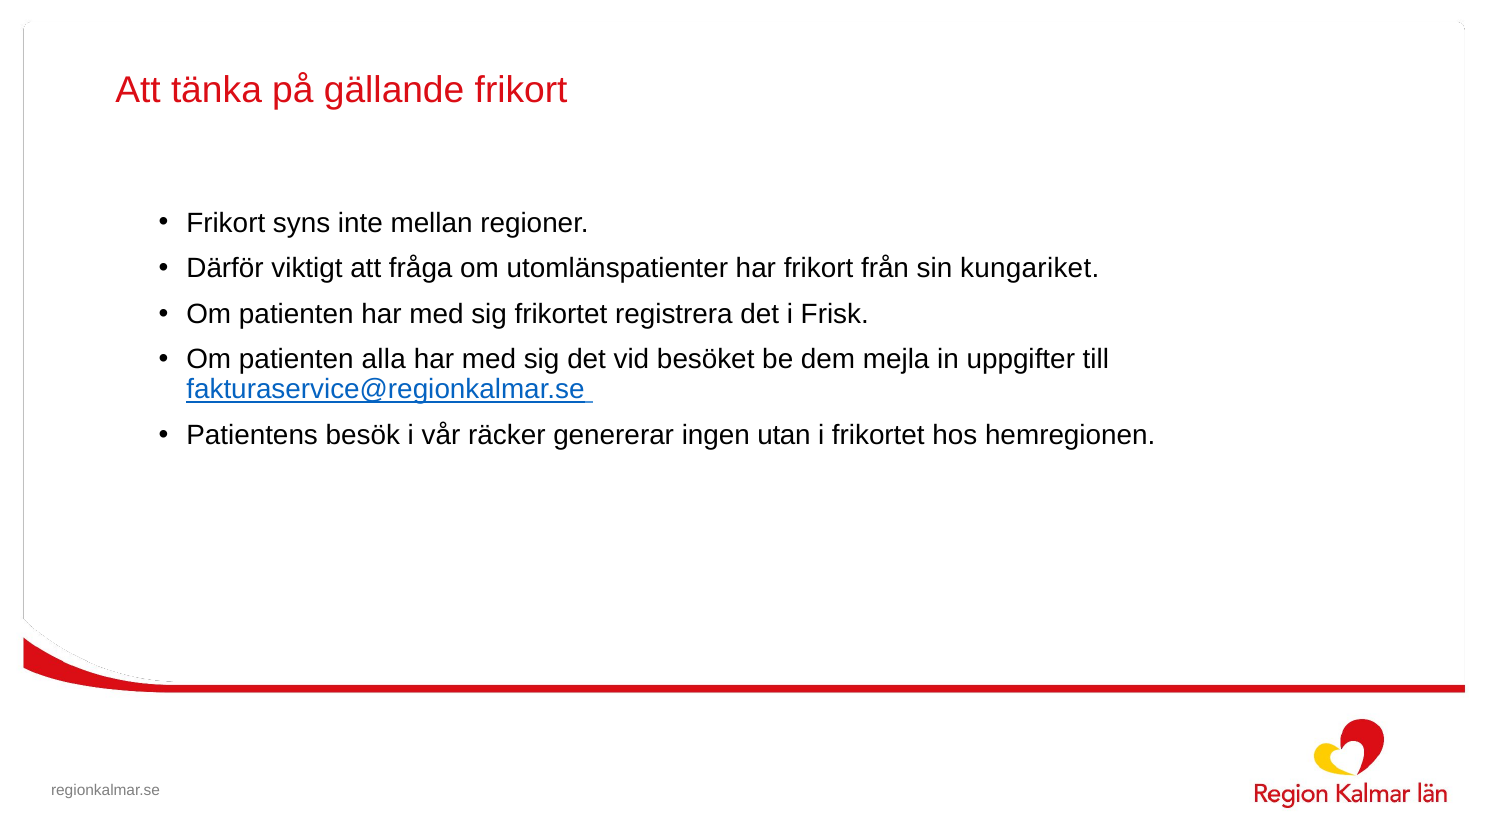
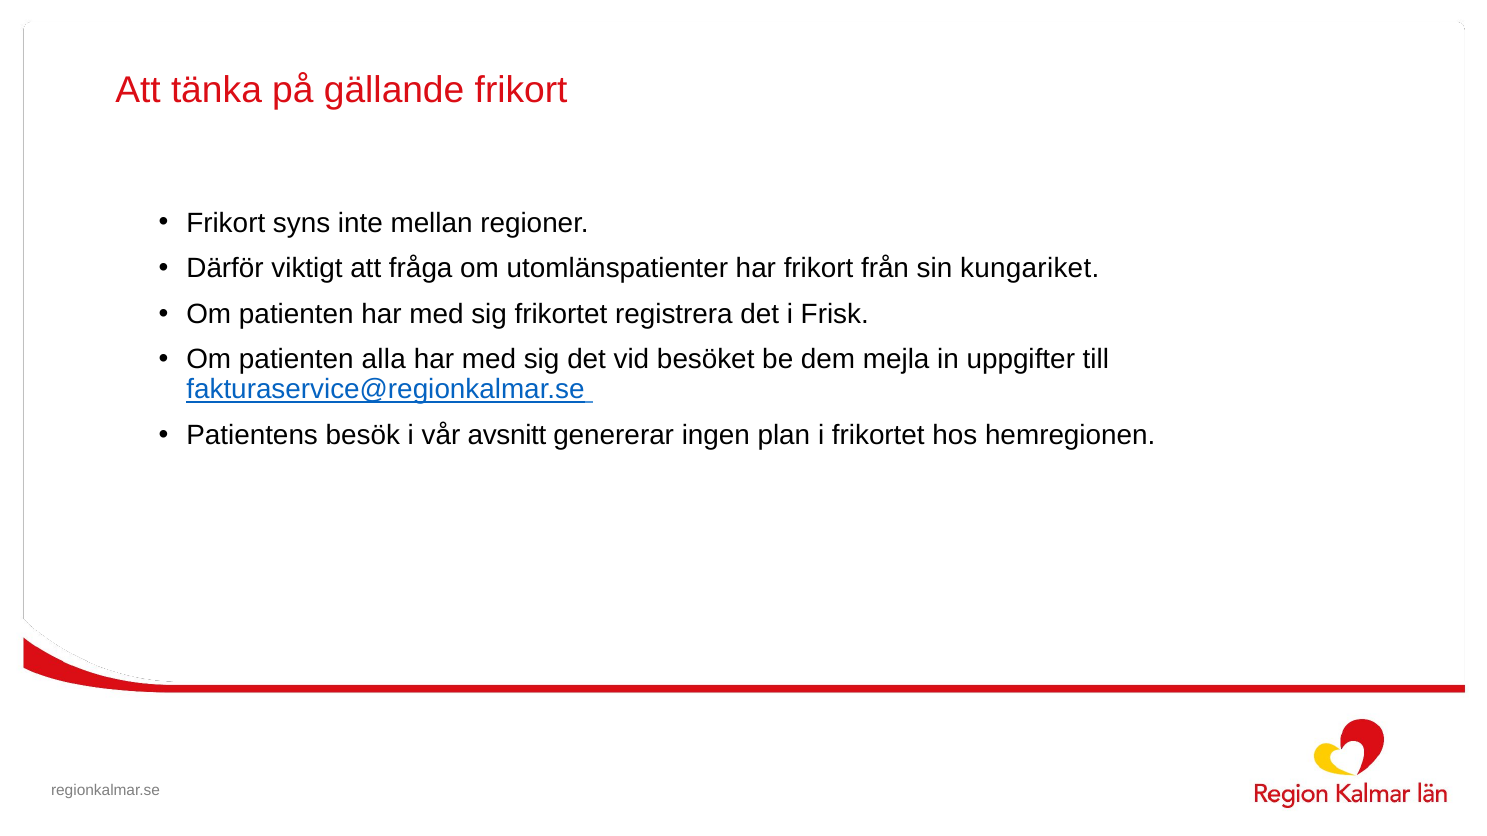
räcker: räcker -> avsnitt
utan: utan -> plan
